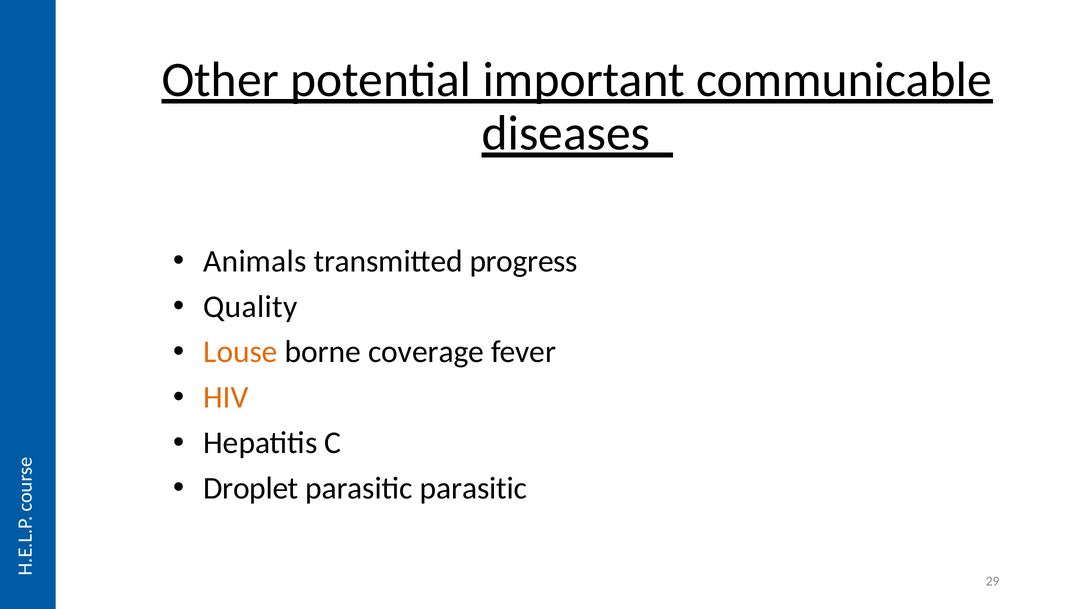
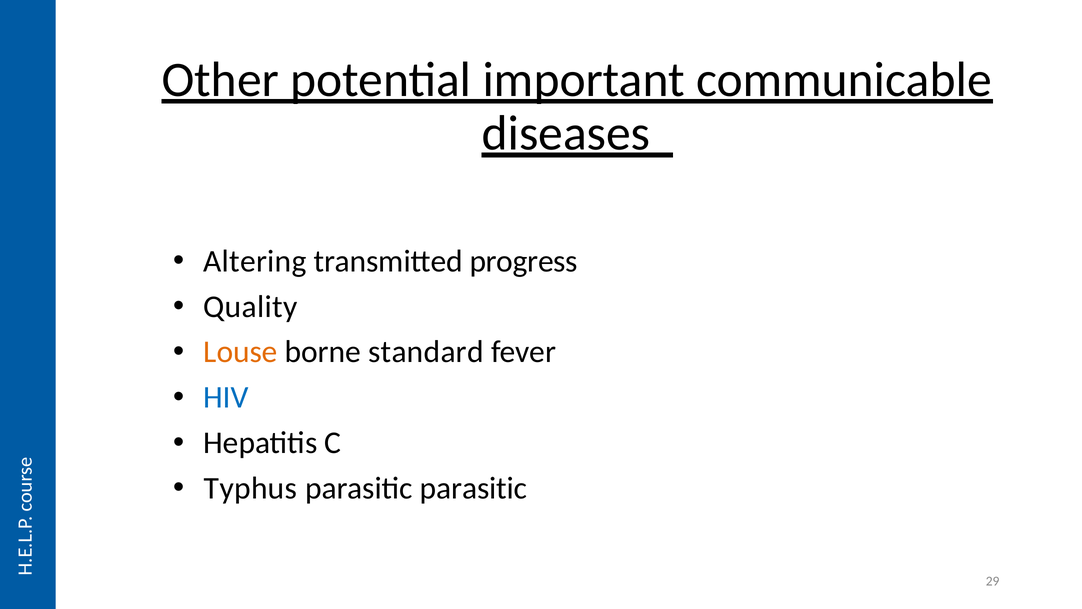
Animals: Animals -> Altering
coverage: coverage -> standard
HIV colour: orange -> blue
Droplet: Droplet -> Typhus
